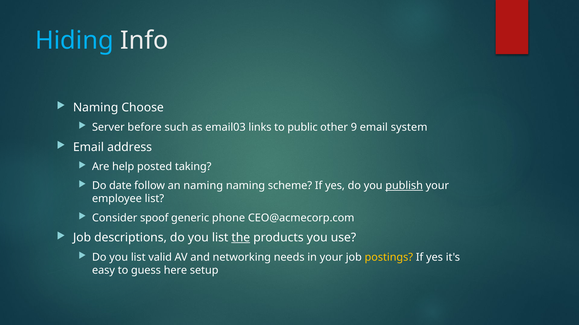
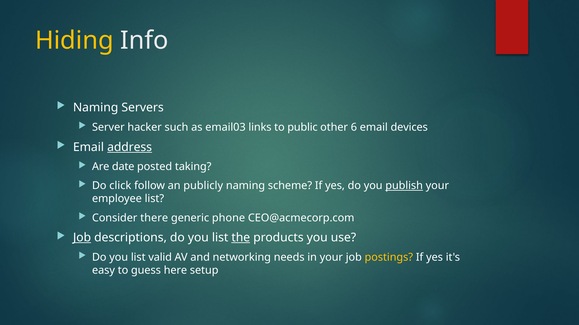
Hiding colour: light blue -> yellow
Choose: Choose -> Servers
before: before -> hacker
9: 9 -> 6
system: system -> devices
address underline: none -> present
help: help -> date
date: date -> click
an naming: naming -> publicly
spoof: spoof -> there
Job at (82, 238) underline: none -> present
